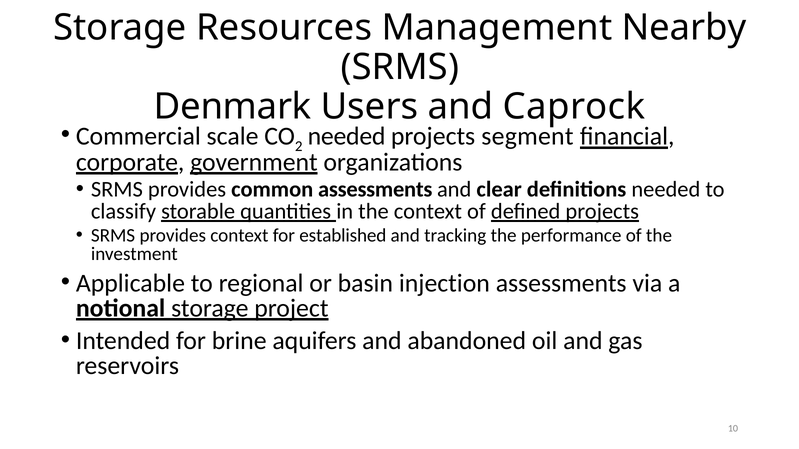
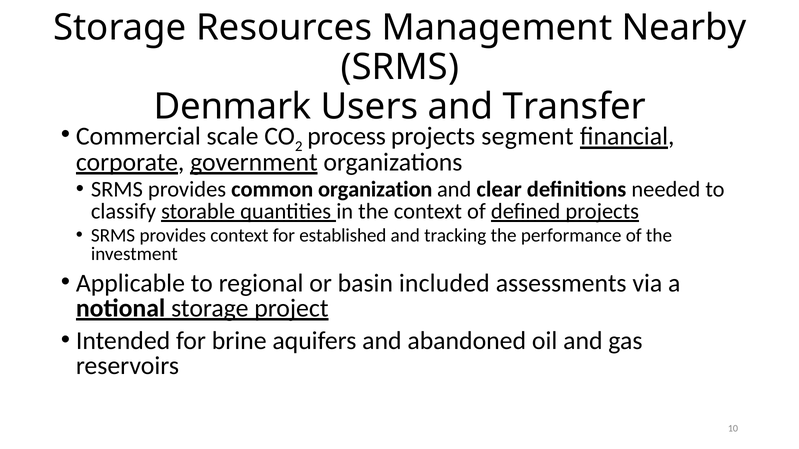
Caprock: Caprock -> Transfer
needed at (347, 137): needed -> process
common assessments: assessments -> organization
injection: injection -> included
